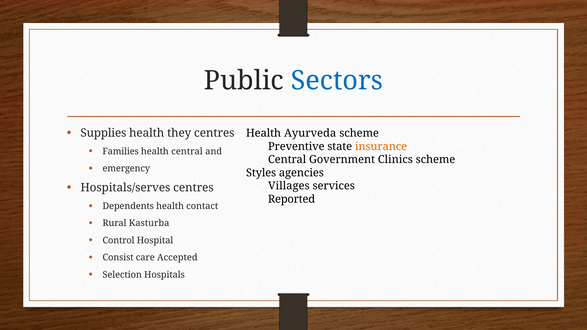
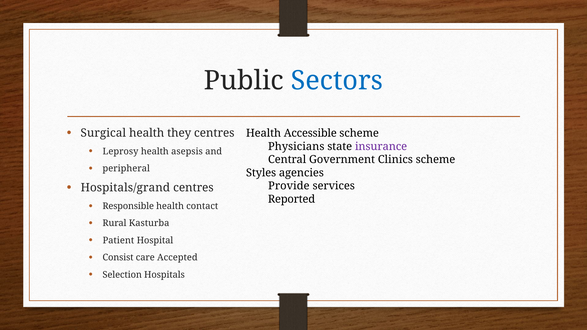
Supplies: Supplies -> Surgical
Ayurveda: Ayurveda -> Accessible
Preventive: Preventive -> Physicians
insurance colour: orange -> purple
Families: Families -> Leprosy
health central: central -> asepsis
emergency: emergency -> peripheral
Hospitals/serves: Hospitals/serves -> Hospitals/grand
Villages: Villages -> Provide
Dependents: Dependents -> Responsible
Control: Control -> Patient
